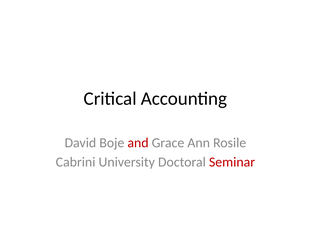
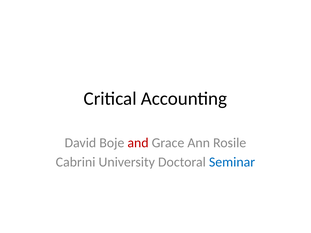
Seminar colour: red -> blue
